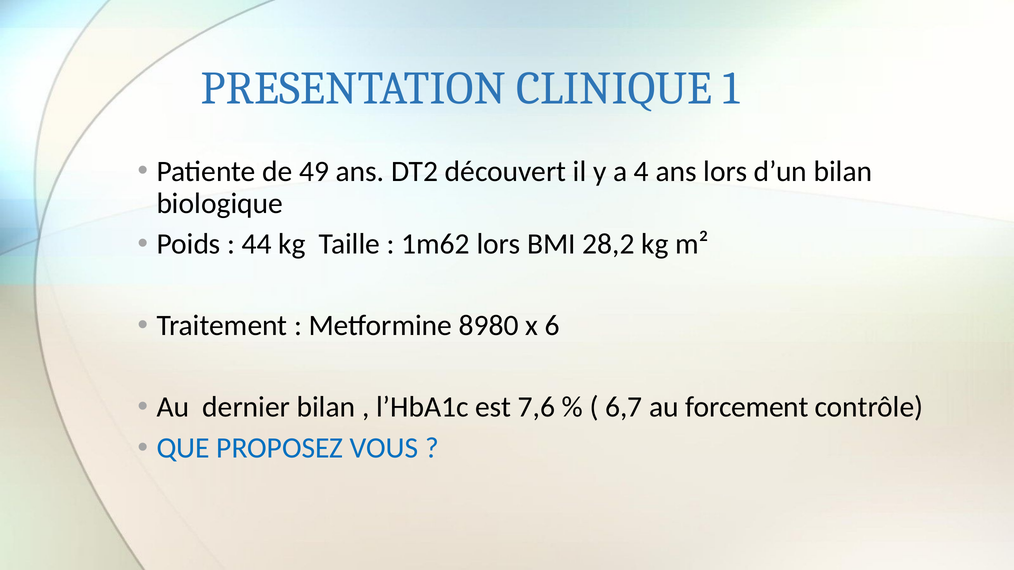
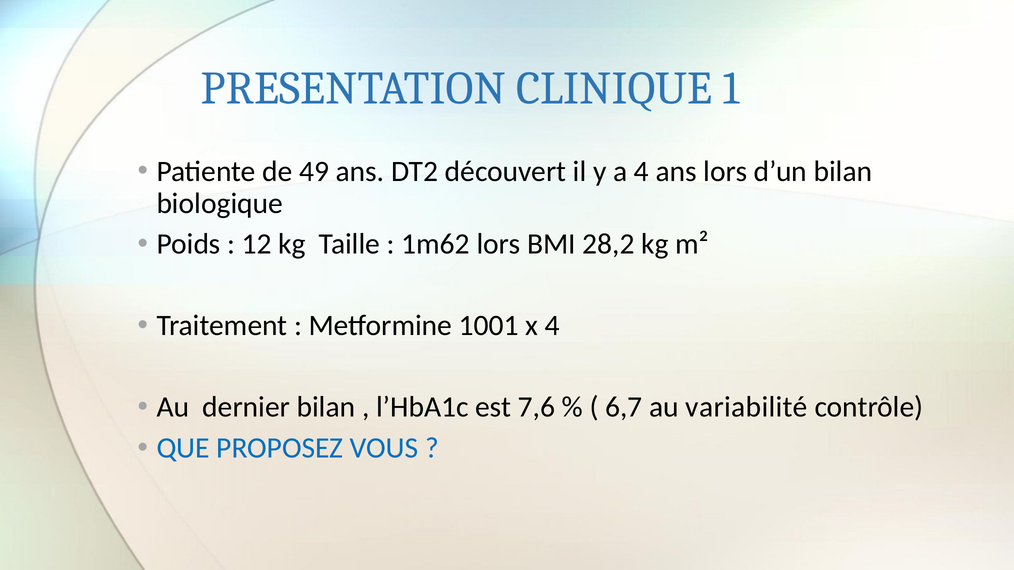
44: 44 -> 12
8980: 8980 -> 1001
x 6: 6 -> 4
forcement: forcement -> variabilité
